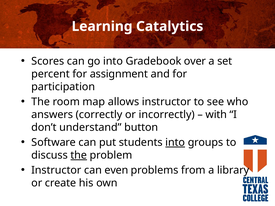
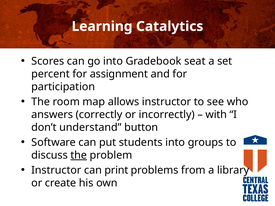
over: over -> seat
into at (175, 143) underline: present -> none
even: even -> print
